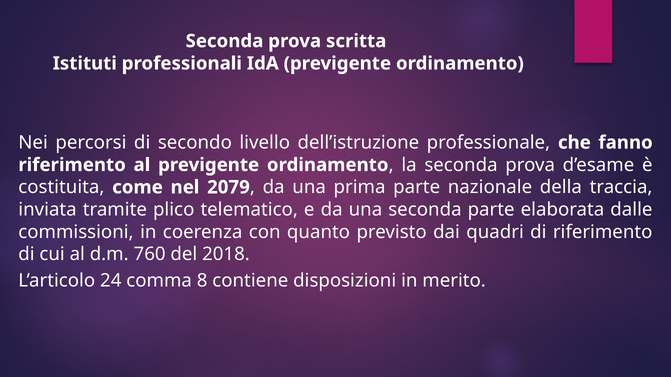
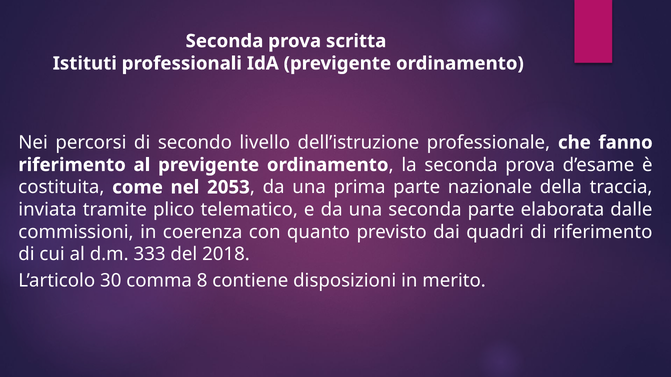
2079: 2079 -> 2053
760: 760 -> 333
24: 24 -> 30
